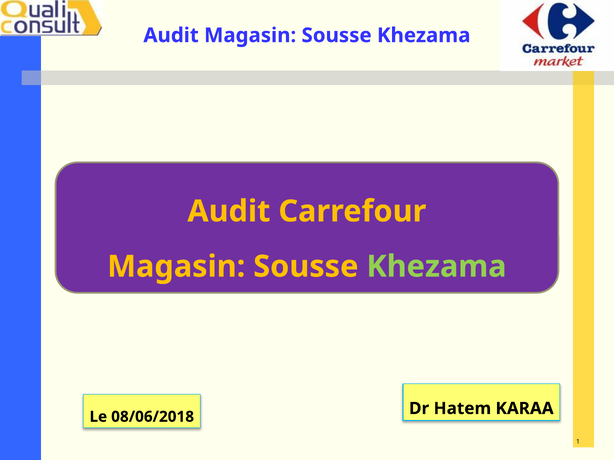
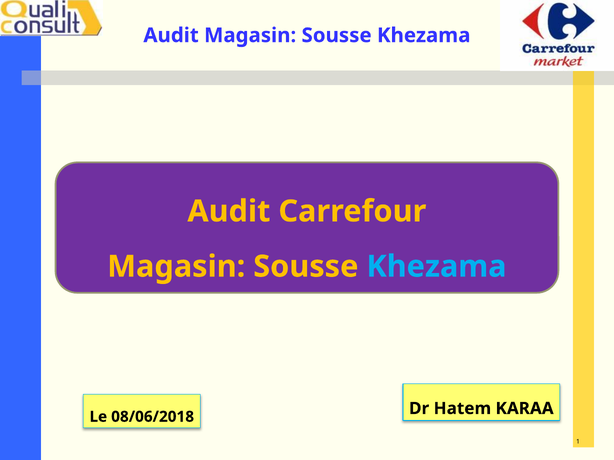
Khezama at (436, 267) colour: light green -> light blue
